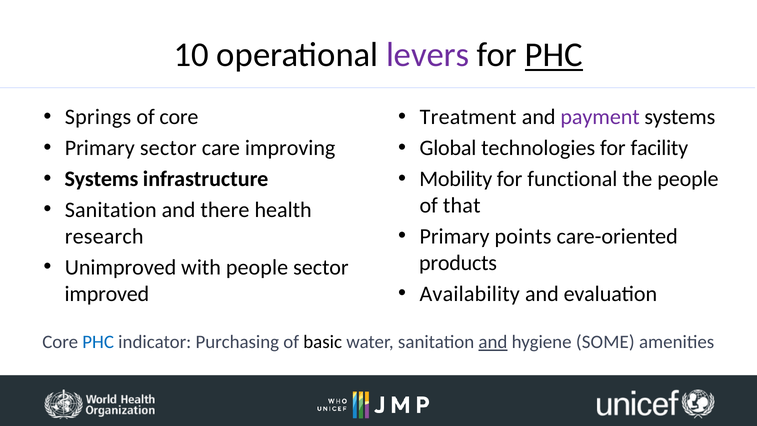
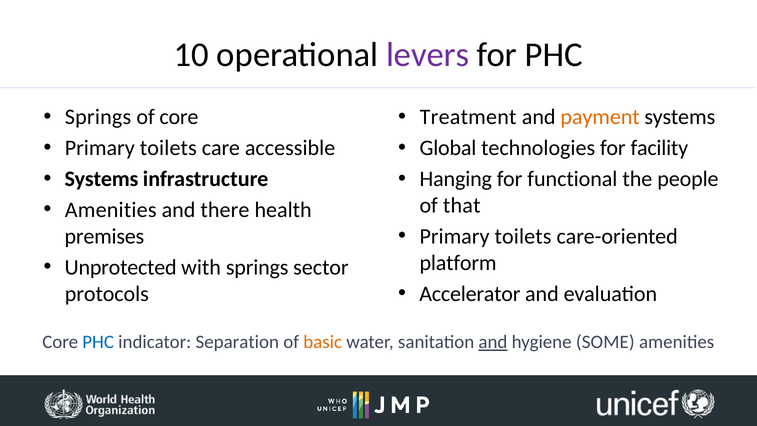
PHC at (554, 55) underline: present -> none
payment colour: purple -> orange
sector at (168, 148): sector -> toilets
improving: improving -> accessible
Mobility: Mobility -> Hanging
Sanitation at (111, 210): Sanitation -> Amenities
points at (523, 236): points -> toilets
research: research -> premises
products: products -> platform
Unimproved: Unimproved -> Unprotected
with people: people -> springs
Availability: Availability -> Accelerator
improved: improved -> protocols
Purchasing: Purchasing -> Separation
basic colour: black -> orange
